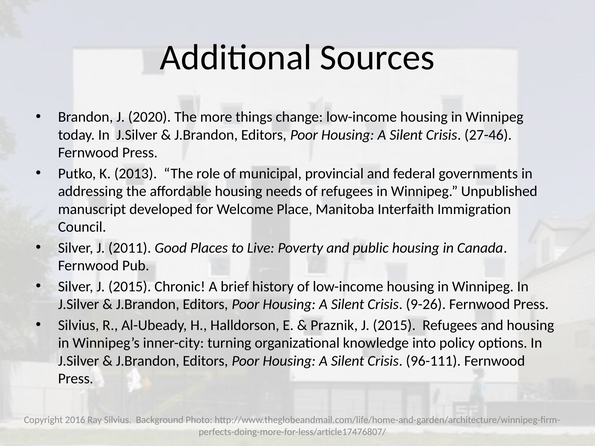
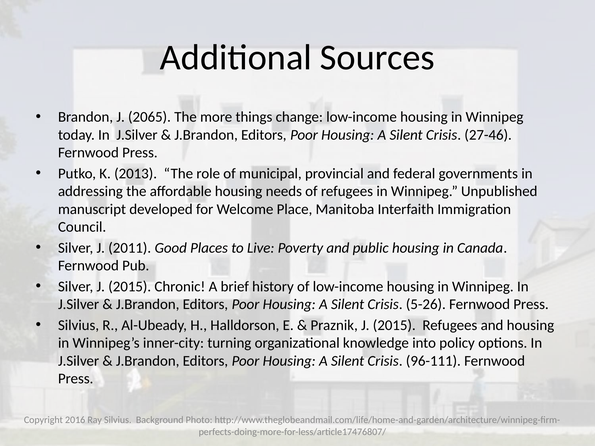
2020: 2020 -> 2065
9-26: 9-26 -> 5-26
